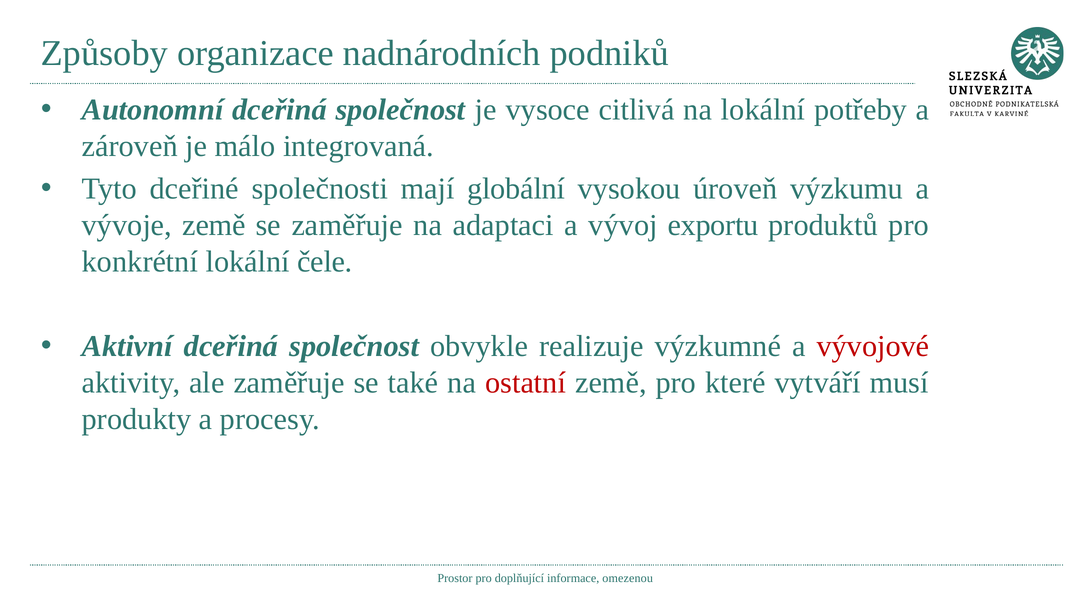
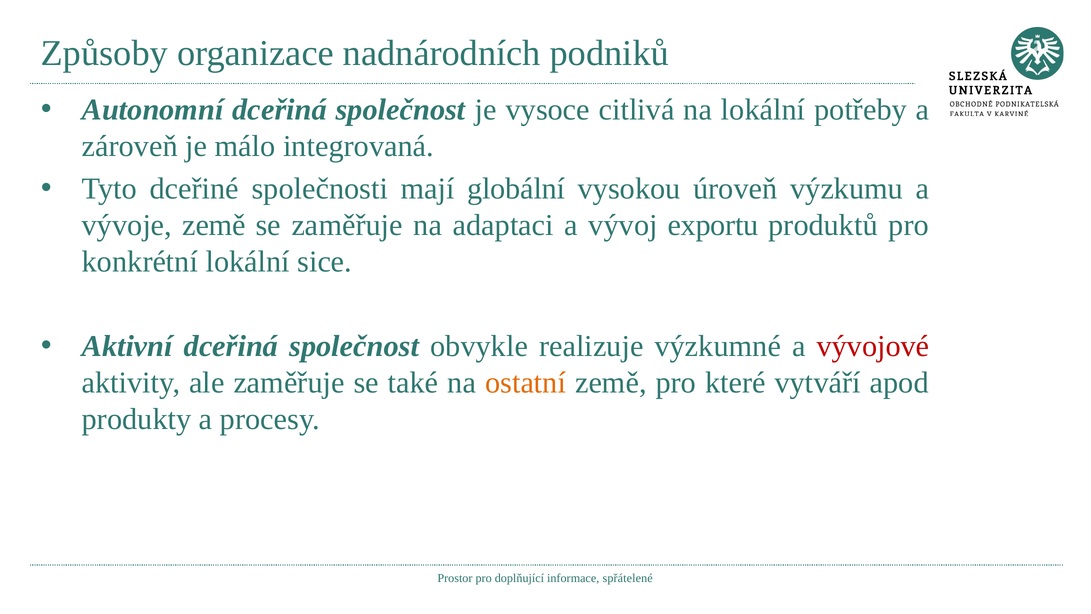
čele: čele -> sice
ostatní colour: red -> orange
musí: musí -> apod
omezenou: omezenou -> spřátelené
